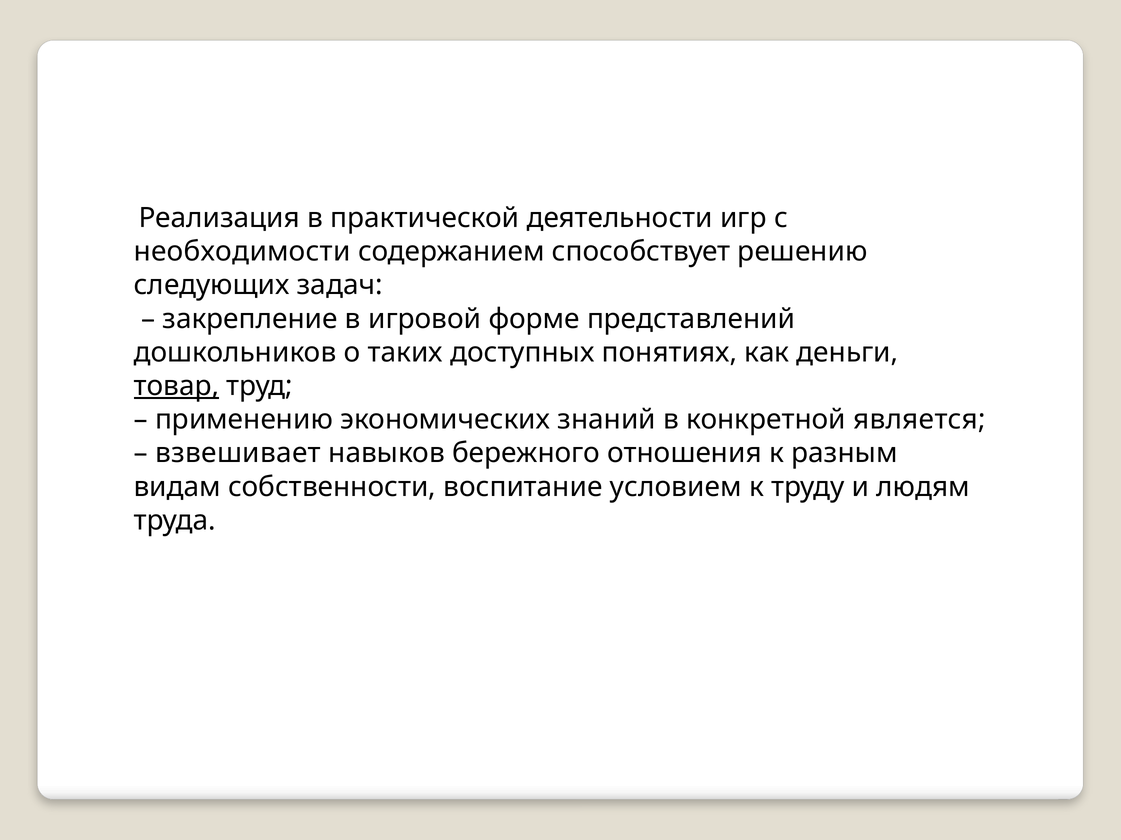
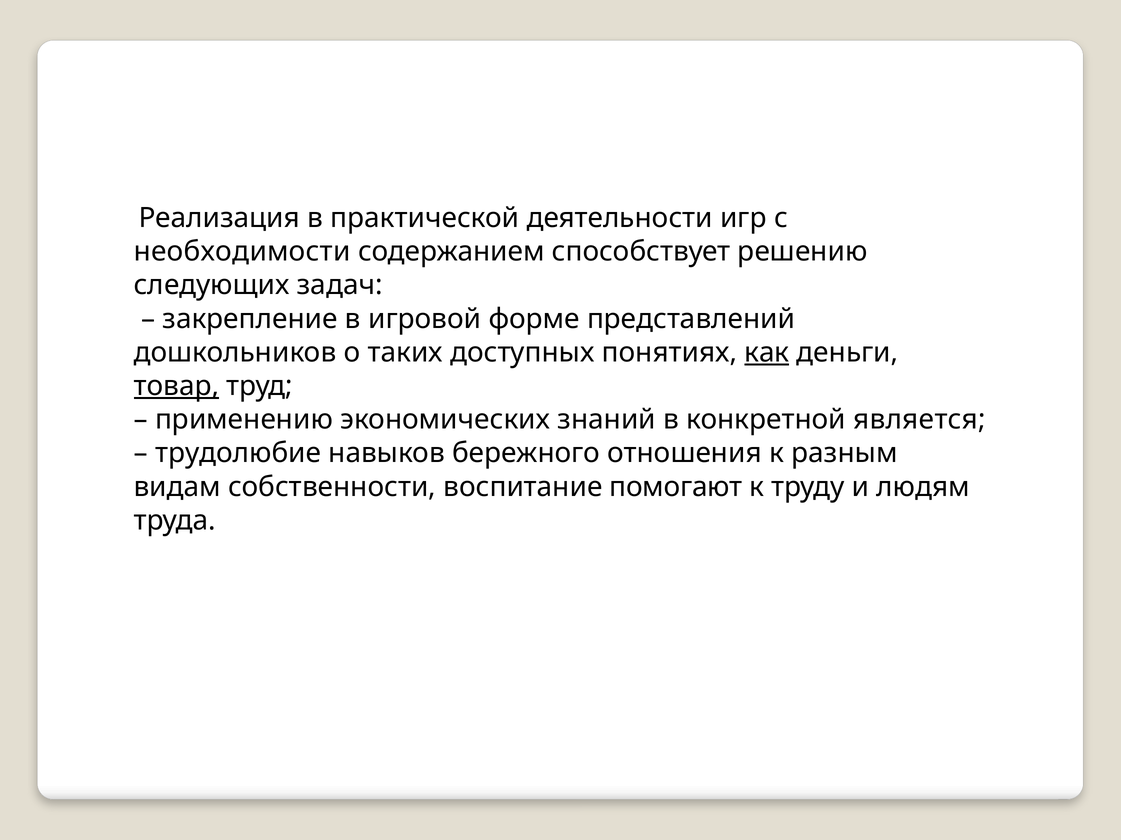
как underline: none -> present
взвешивает: взвешивает -> трудолюбие
условием: условием -> помогают
